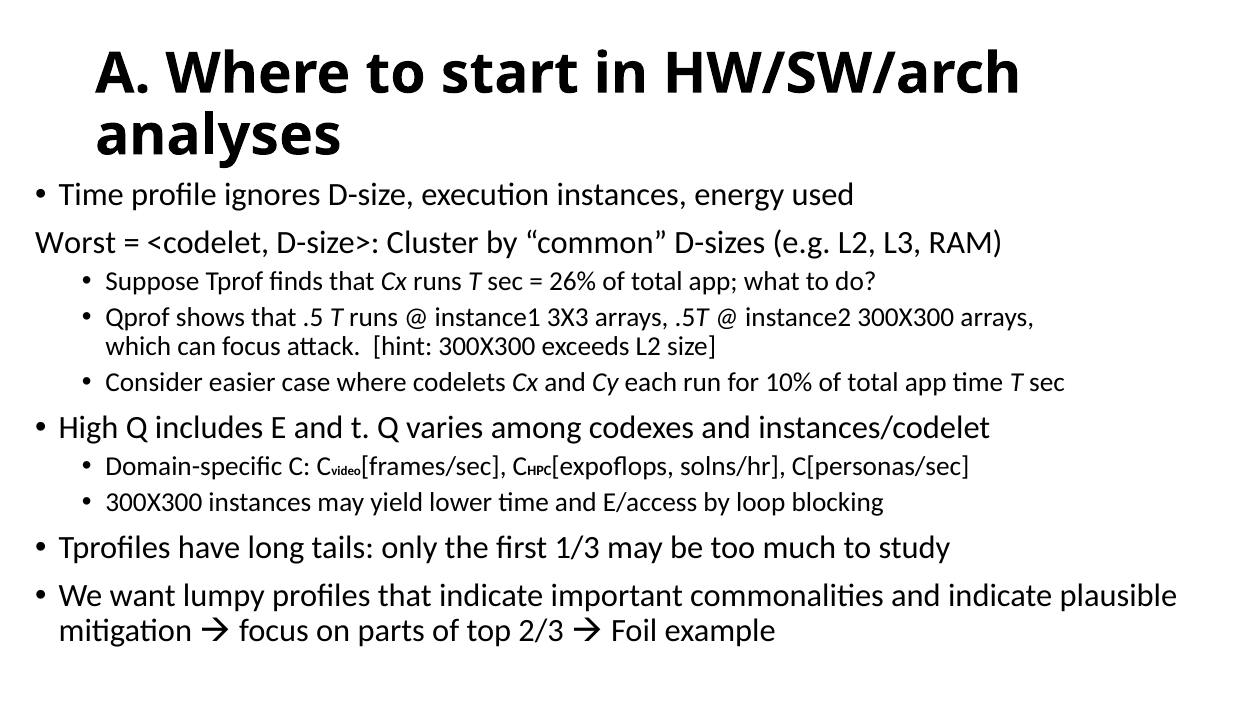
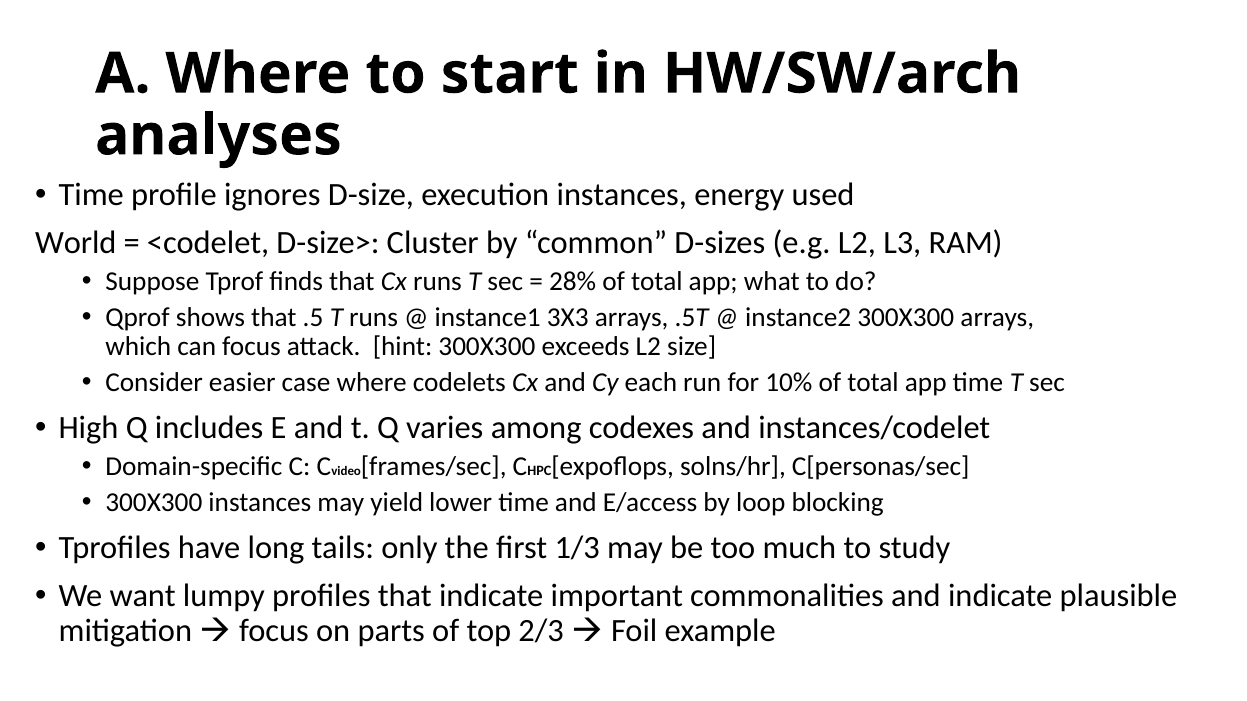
Worst: Worst -> World
26%: 26% -> 28%
